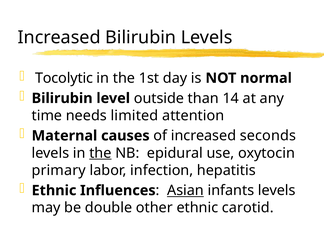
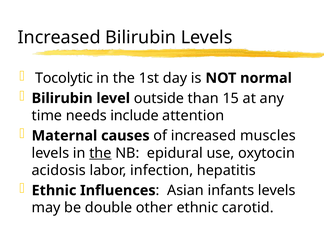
14: 14 -> 15
limited: limited -> include
seconds: seconds -> muscles
primary: primary -> acidosis
Asian underline: present -> none
